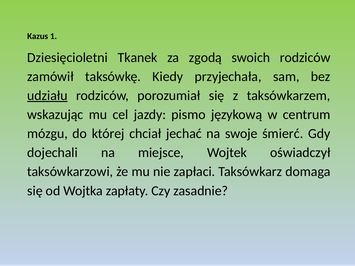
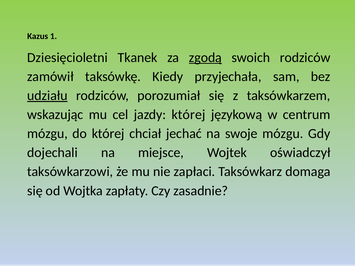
zgodą underline: none -> present
jazdy pismo: pismo -> której
swoje śmierć: śmierć -> mózgu
